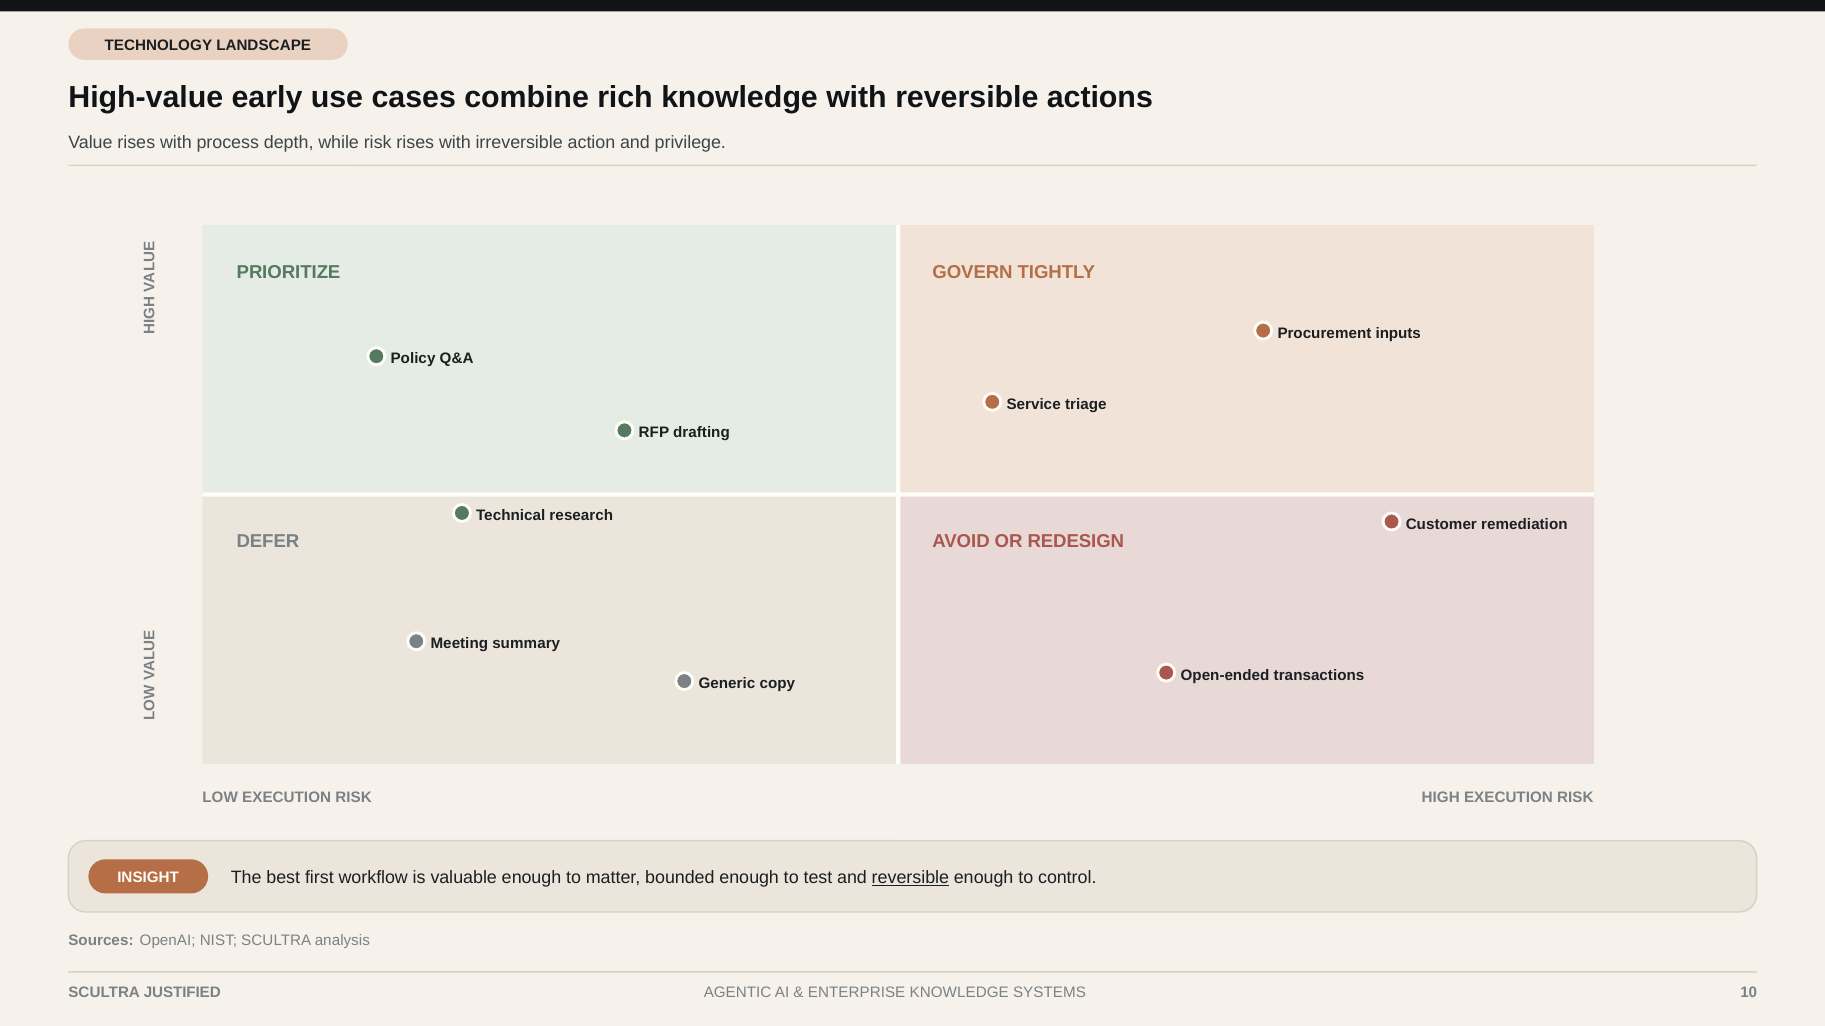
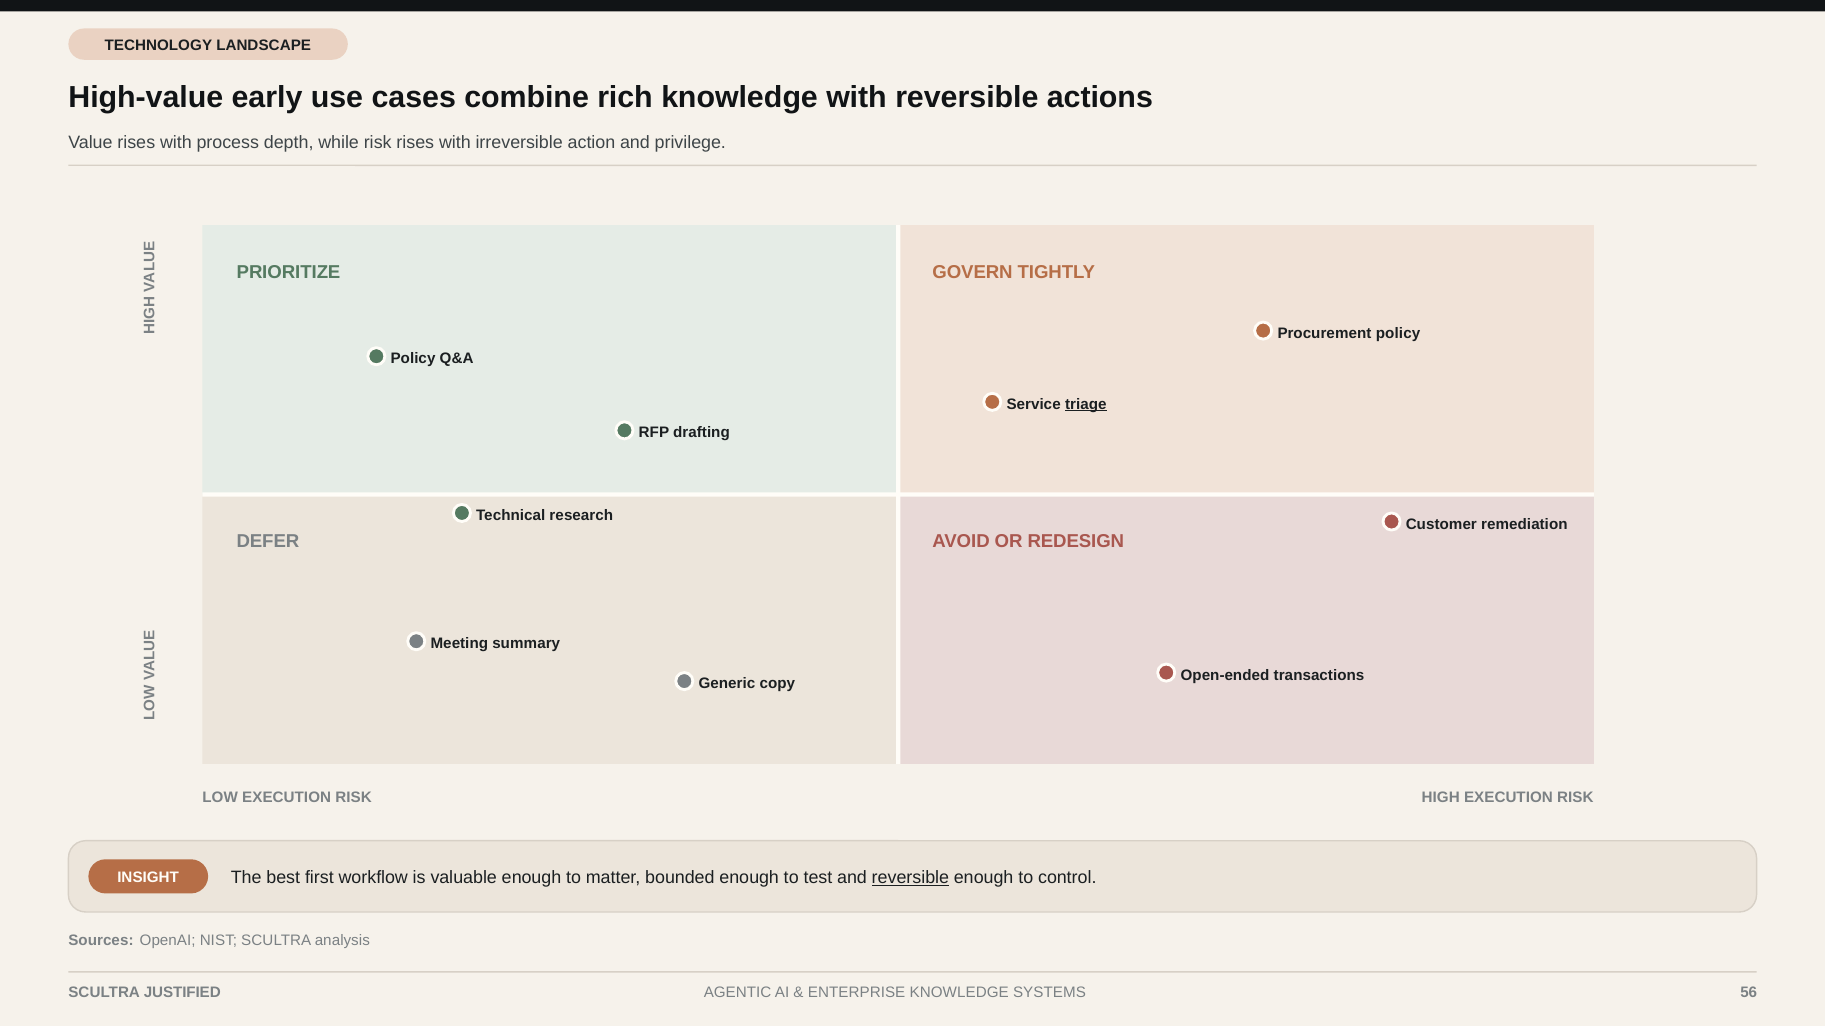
Procurement inputs: inputs -> policy
triage underline: none -> present
10: 10 -> 56
